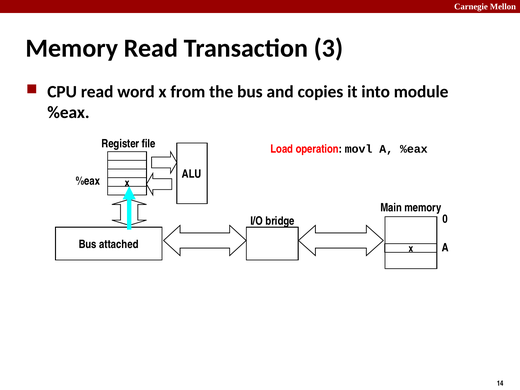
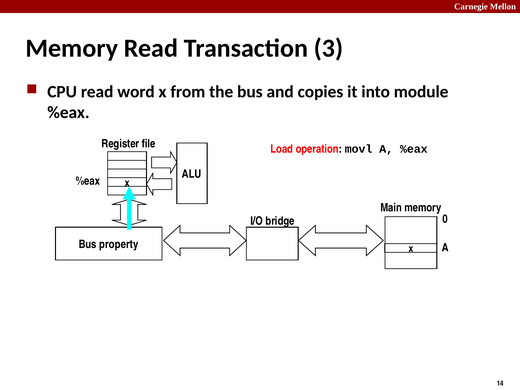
attached: attached -> property
